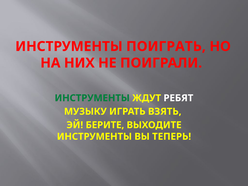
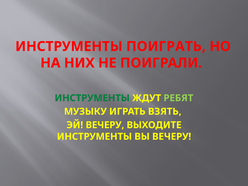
РЕБЯТ colour: white -> light green
ЭЙ БЕРИТЕ: БЕРИТЕ -> ВЕЧЕРУ
ВЫ ТЕПЕРЬ: ТЕПЕРЬ -> ВЕЧЕРУ
